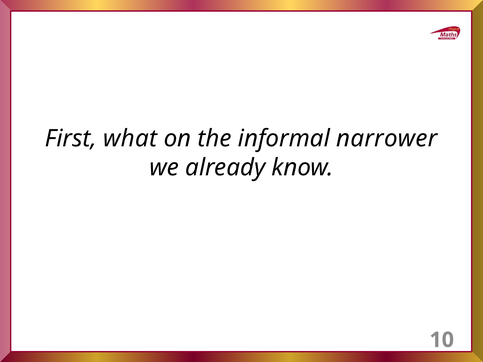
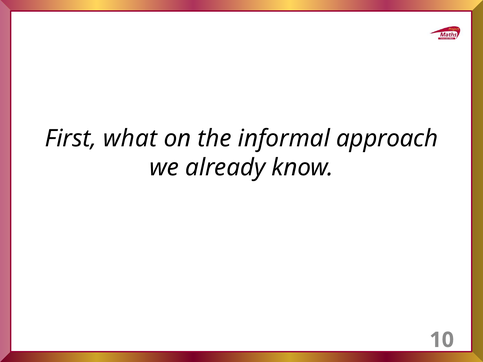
narrower: narrower -> approach
